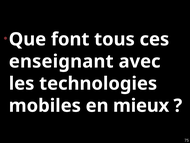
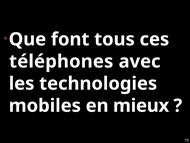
enseignant: enseignant -> téléphones
